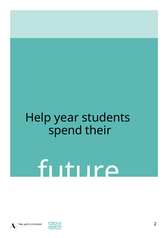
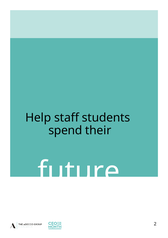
year: year -> staff
